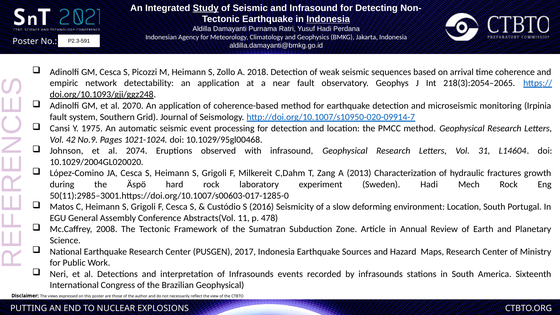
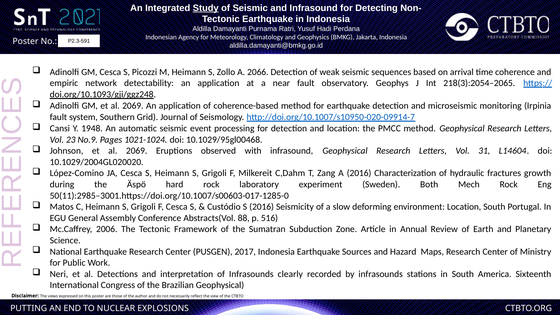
Indonesia at (328, 19) underline: present -> none
2018: 2018 -> 2066
GM et al 2070: 2070 -> 2069
1975: 1975 -> 1948
42: 42 -> 23
Johnson et al 2074: 2074 -> 2069
A 2013: 2013 -> 2016
Sweden Hadi: Hadi -> Both
11: 11 -> 88
478: 478 -> 516
2008: 2008 -> 2006
events: events -> clearly
